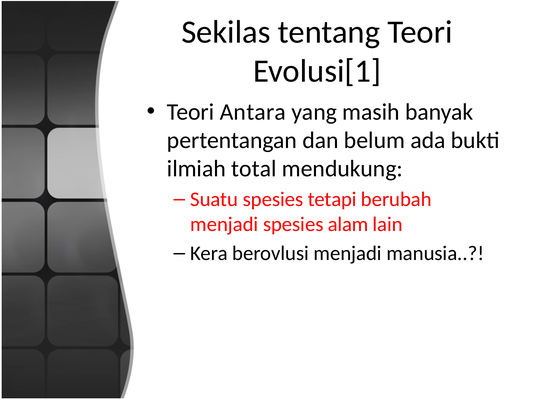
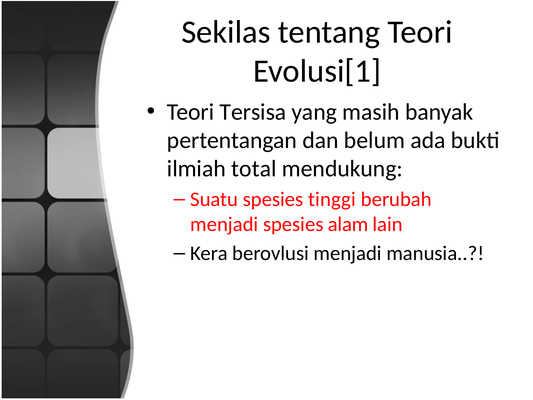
Antara: Antara -> Tersisa
tetapi: tetapi -> tinggi
